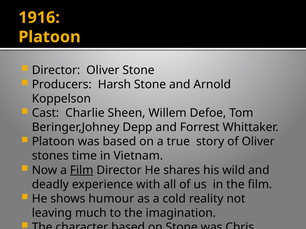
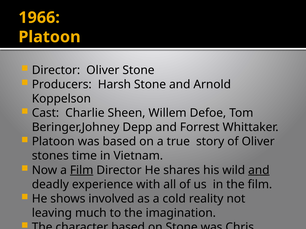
1916: 1916 -> 1966
and at (259, 170) underline: none -> present
humour: humour -> involved
